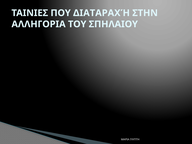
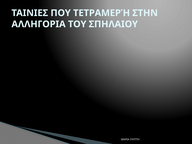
ΔΙΑΤΑΡΑΧΉ: ΔΙΑΤΑΡΑΧΉ -> ΤΕΤΡΑΜΕΡΉ
